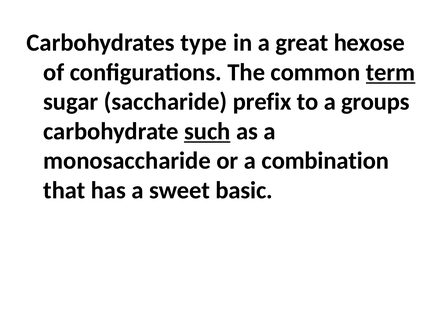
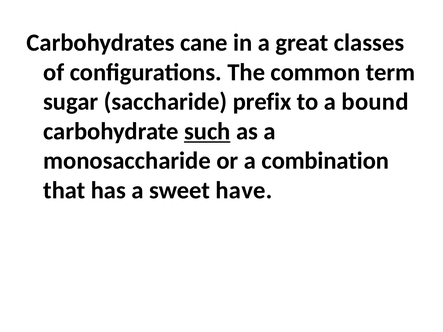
type: type -> cane
hexose: hexose -> classes
term underline: present -> none
groups: groups -> bound
basic: basic -> have
